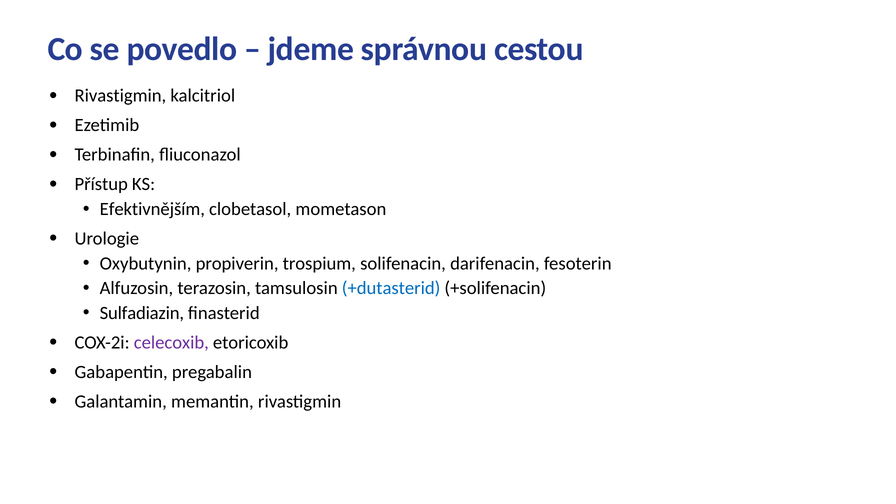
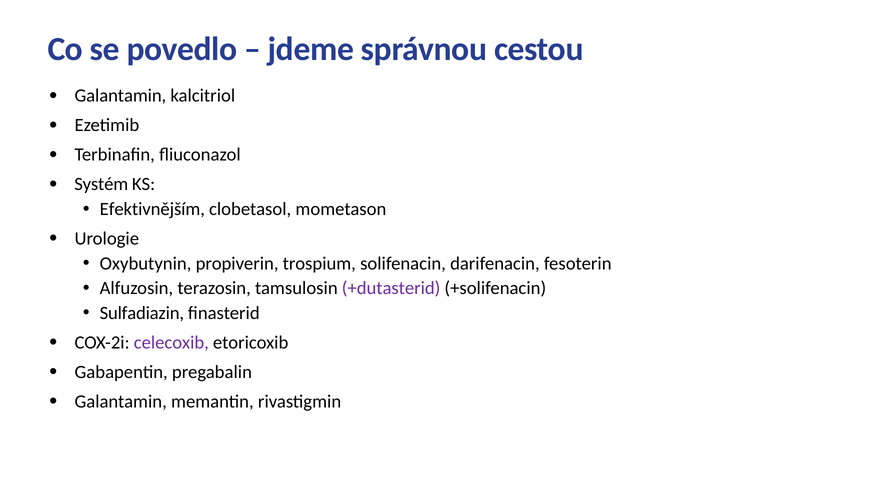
Rivastigmin at (120, 96): Rivastigmin -> Galantamin
Přístup: Přístup -> Systém
+dutasterid colour: blue -> purple
